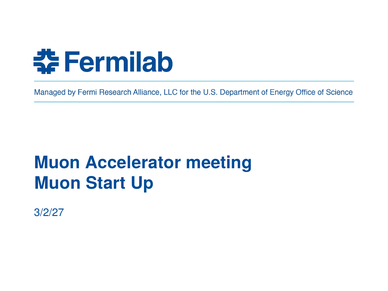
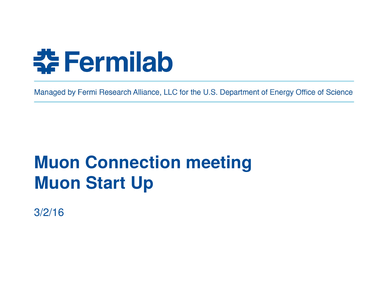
Accelerator: Accelerator -> Connection
3/2/27: 3/2/27 -> 3/2/16
